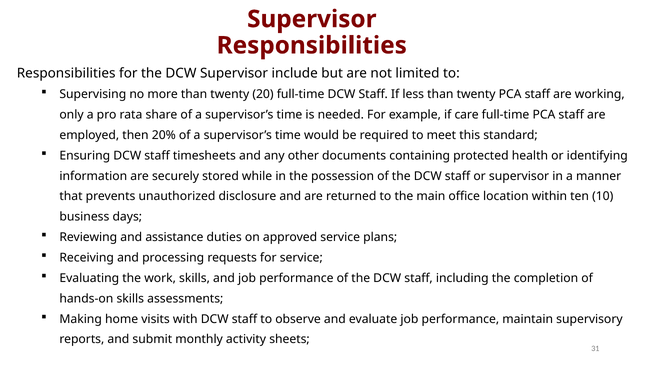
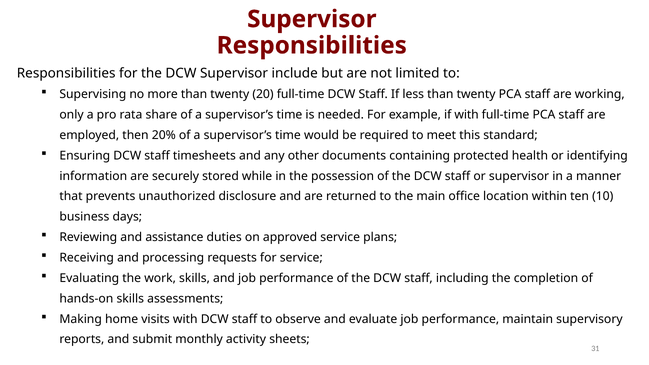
if care: care -> with
